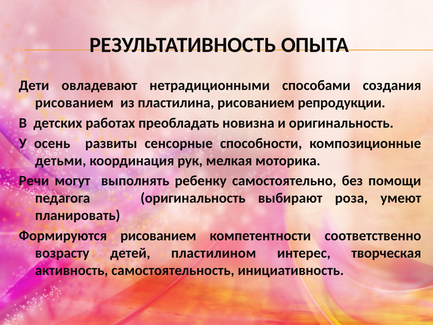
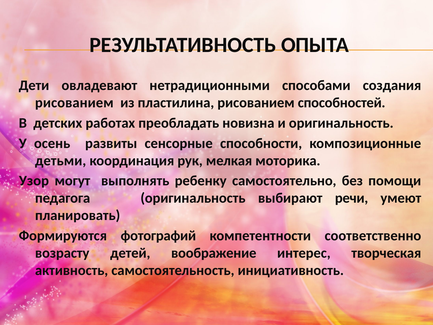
репродукции: репродукции -> способностей
Речи: Речи -> Узор
роза: роза -> речи
Формируются рисованием: рисованием -> фотографий
пластилином: пластилином -> воображение
